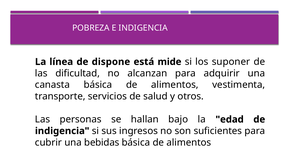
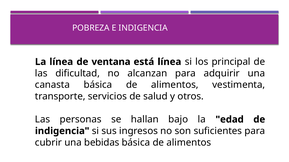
dispone: dispone -> ventana
está mide: mide -> línea
suponer: suponer -> principal
